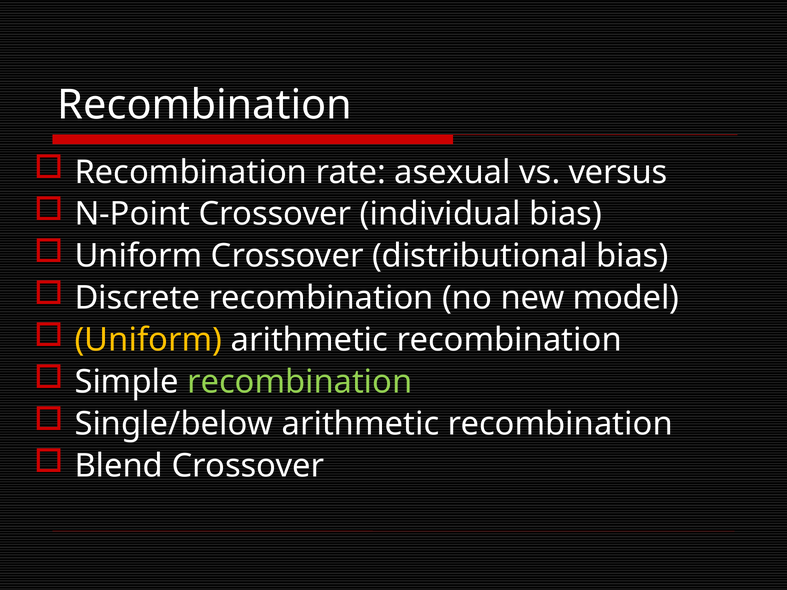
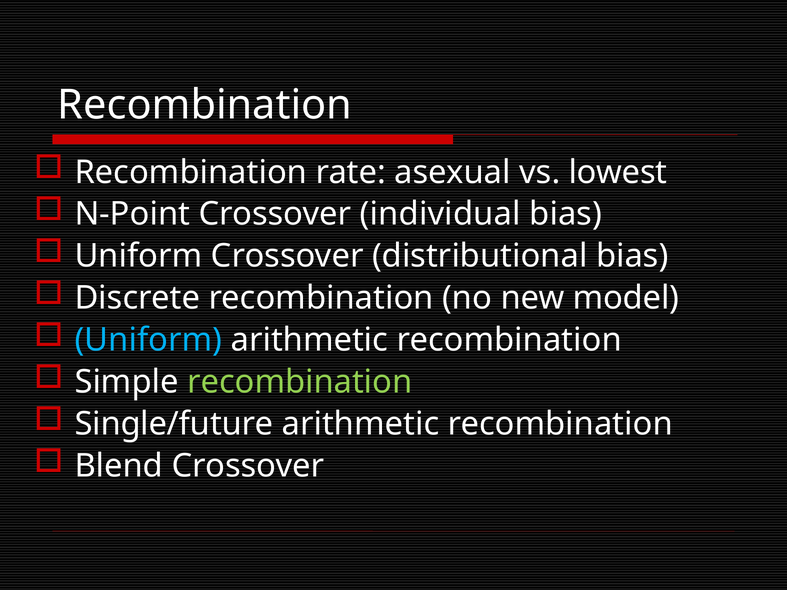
versus: versus -> lowest
Uniform at (148, 340) colour: yellow -> light blue
Single/below: Single/below -> Single/future
